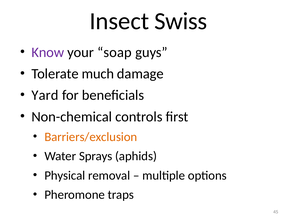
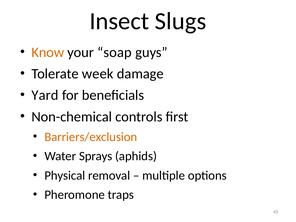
Swiss: Swiss -> Slugs
Know colour: purple -> orange
much: much -> week
